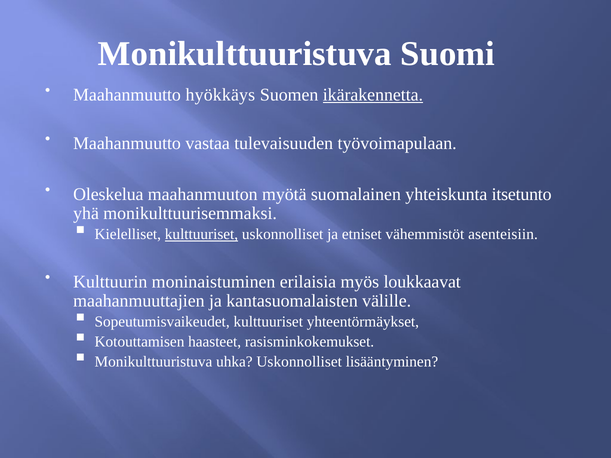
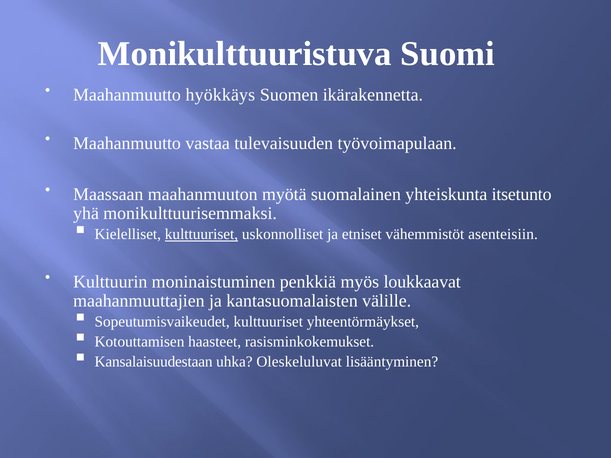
ikärakennetta underline: present -> none
Oleskelua: Oleskelua -> Maassaan
erilaisia: erilaisia -> penkkiä
Monikulttuuristuva at (153, 362): Monikulttuuristuva -> Kansalaisuudestaan
uhka Uskonnolliset: Uskonnolliset -> Oleskeluluvat
